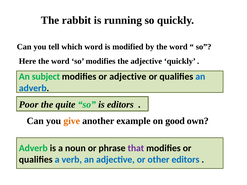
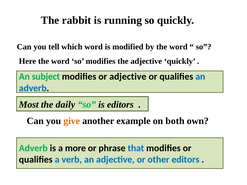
Poor: Poor -> Most
quite: quite -> daily
good: good -> both
noun: noun -> more
that colour: purple -> blue
